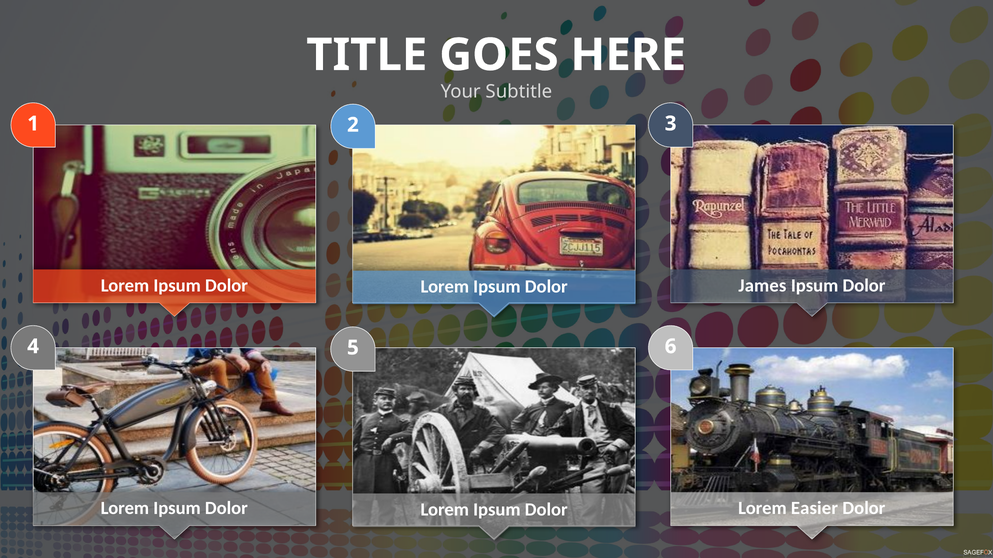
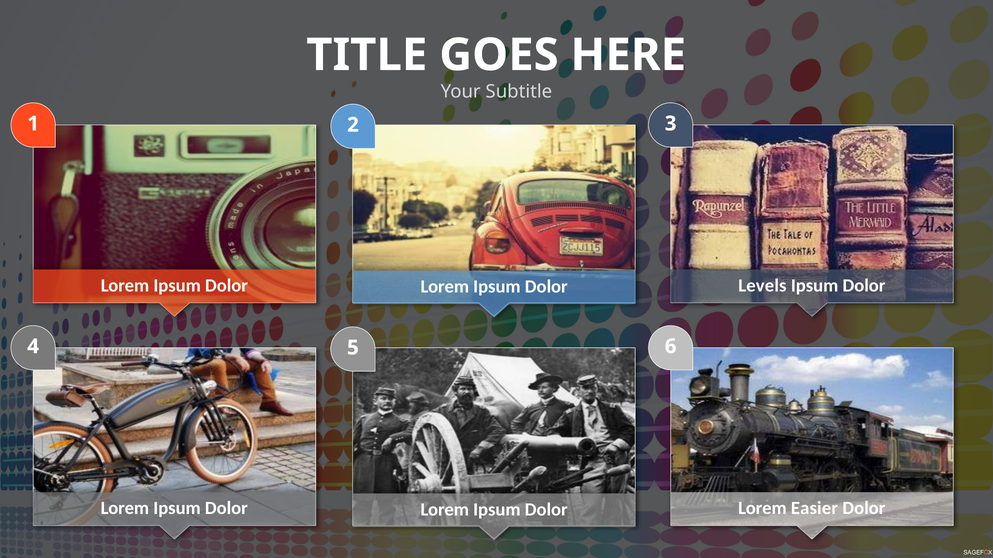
James: James -> Levels
